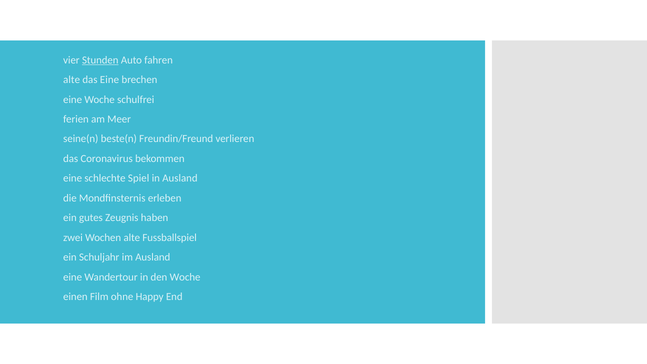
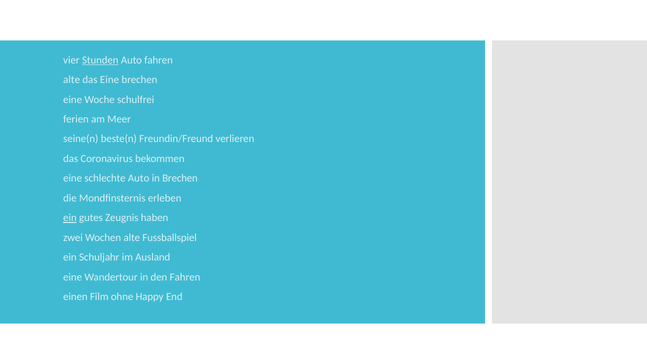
schlechte Spiel: Spiel -> Auto
in Ausland: Ausland -> Brechen
ein at (70, 218) underline: none -> present
den Woche: Woche -> Fahren
